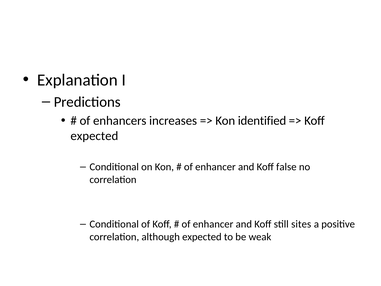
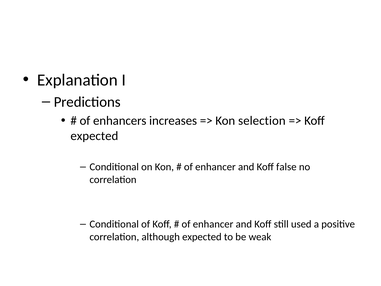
identified: identified -> selection
sites: sites -> used
